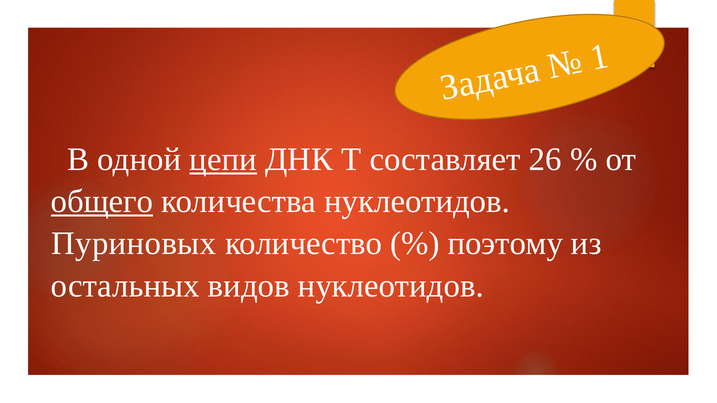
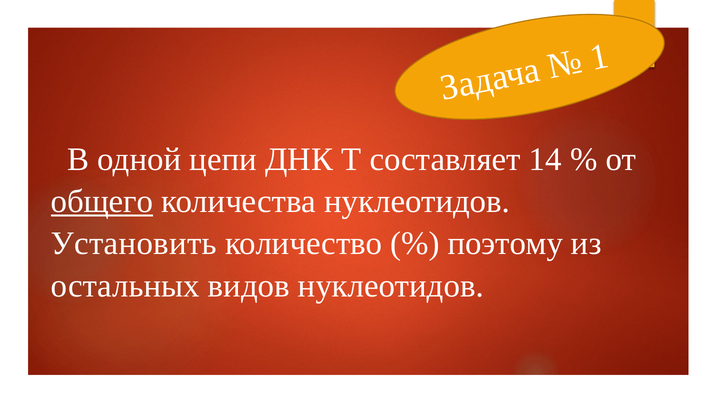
цепи underline: present -> none
26: 26 -> 14
Пуриновых: Пуриновых -> Установить
